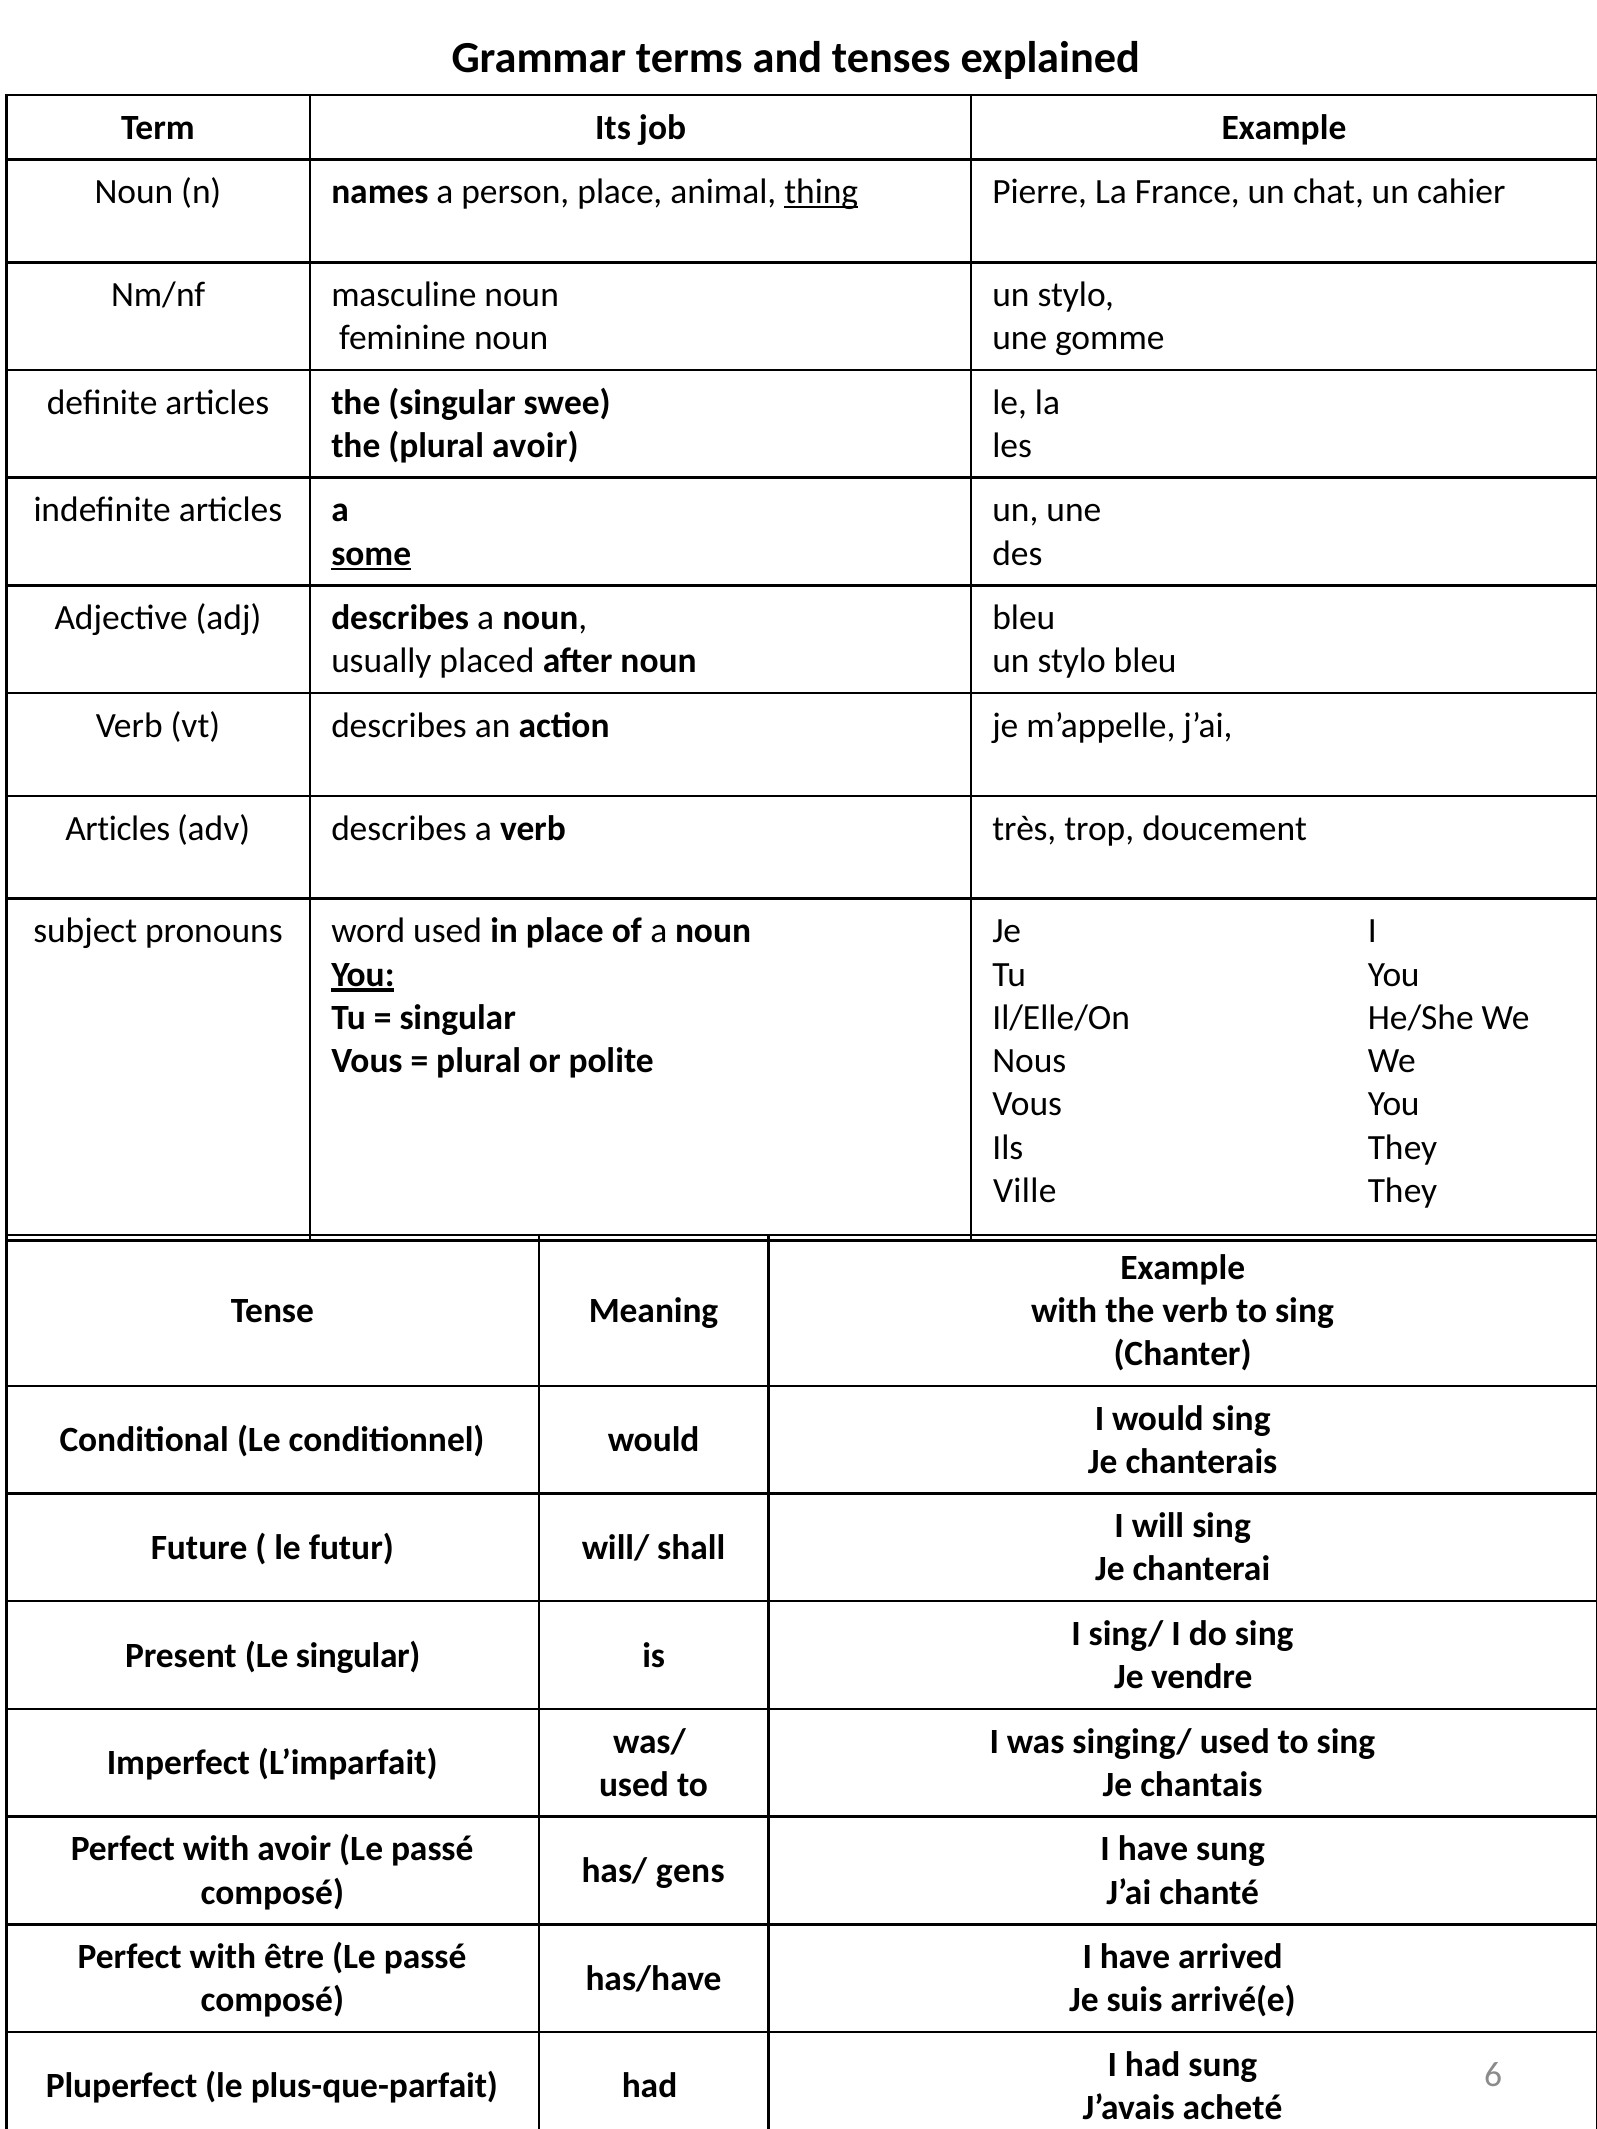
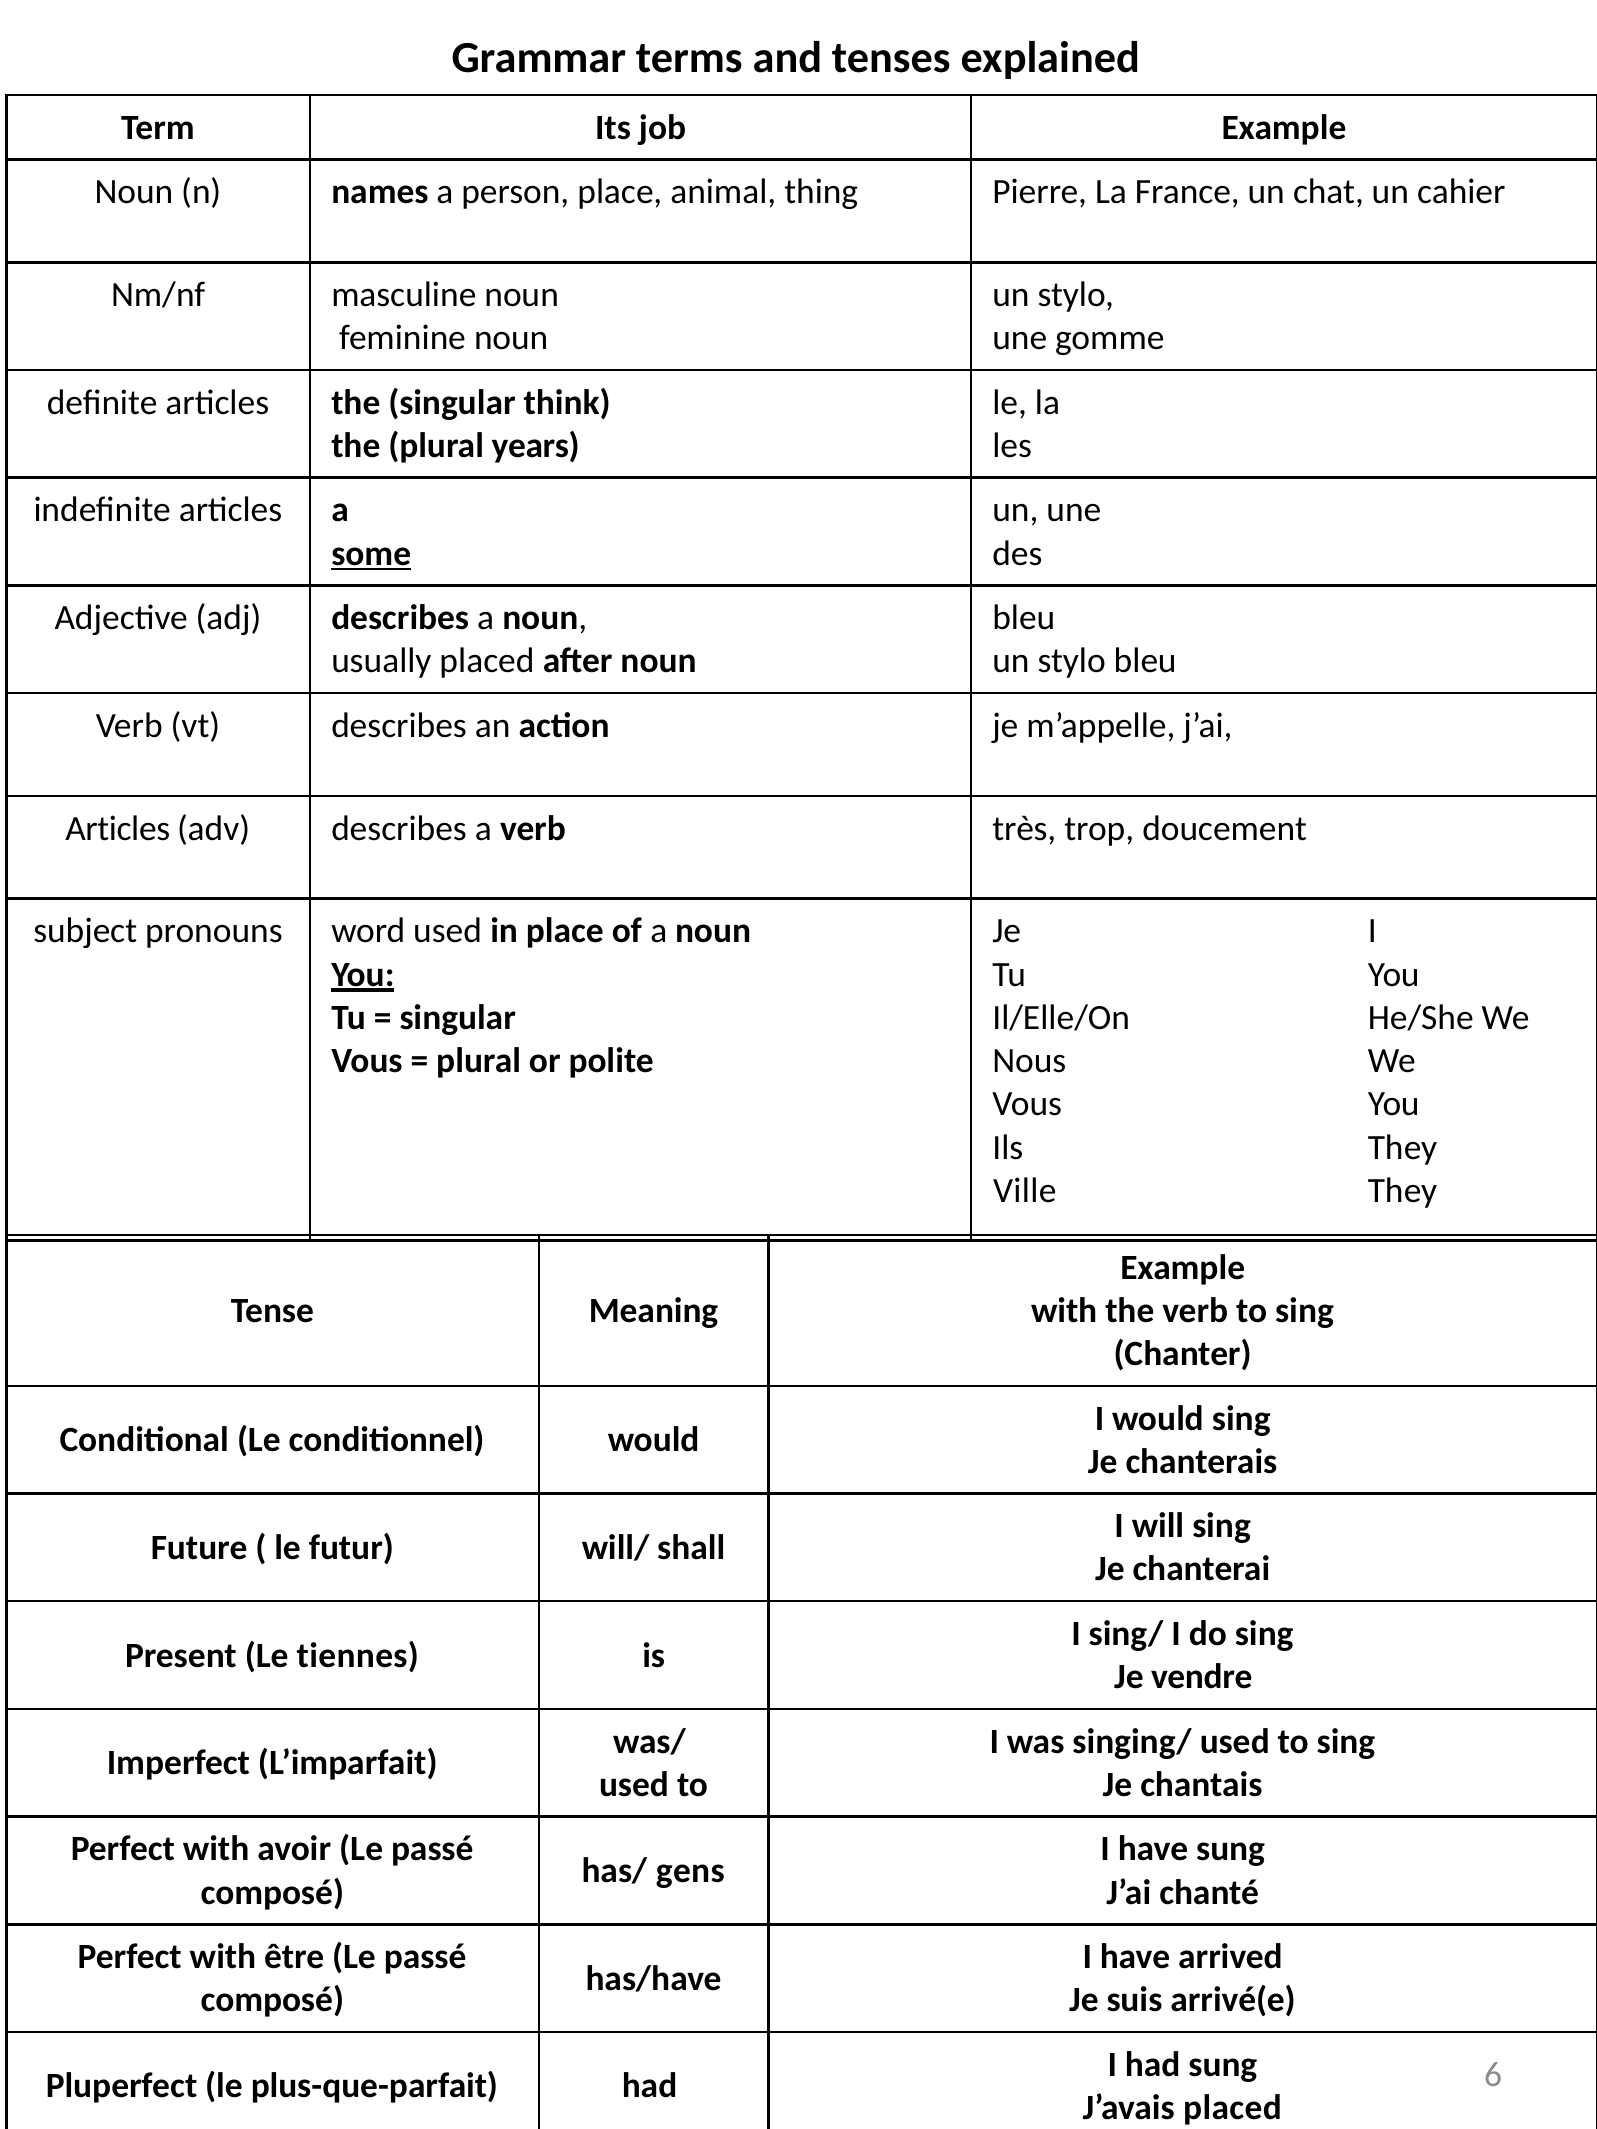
thing underline: present -> none
swee: swee -> think
plural avoir: avoir -> years
Le singular: singular -> tiennes
J’avais acheté: acheté -> placed
